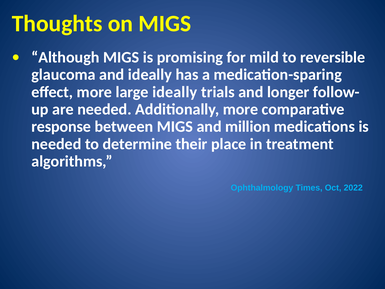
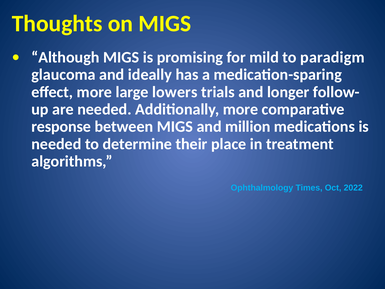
reversible: reversible -> paradigm
large ideally: ideally -> lowers
